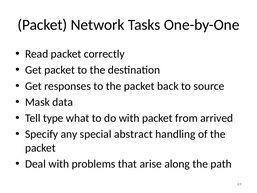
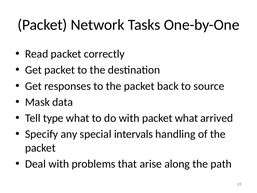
packet from: from -> what
abstract: abstract -> intervals
